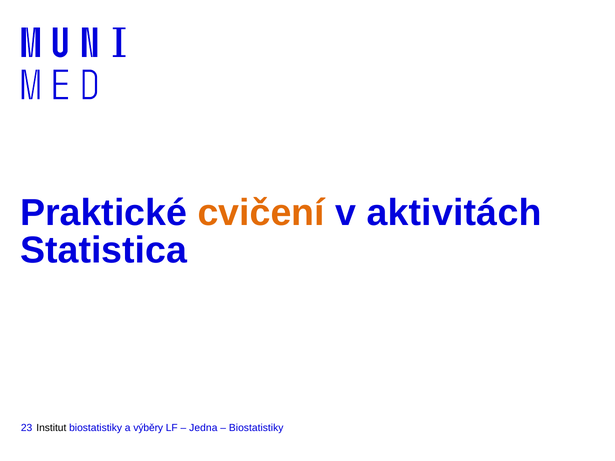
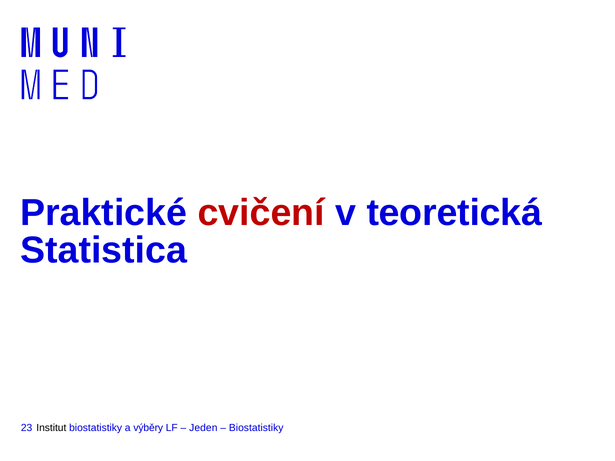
cvičení colour: orange -> red
aktivitách: aktivitách -> teoretická
Jedna: Jedna -> Jeden
